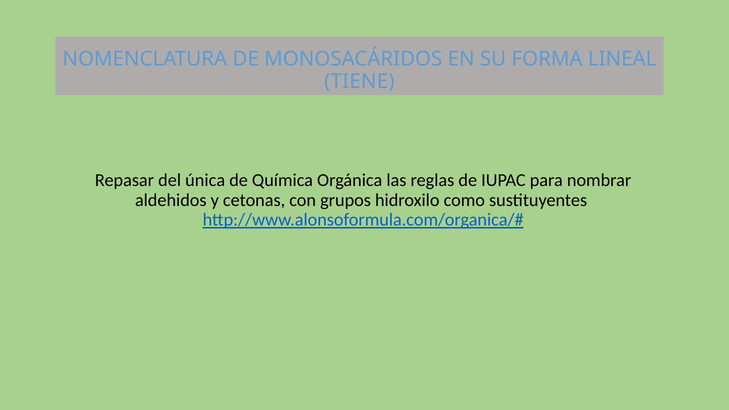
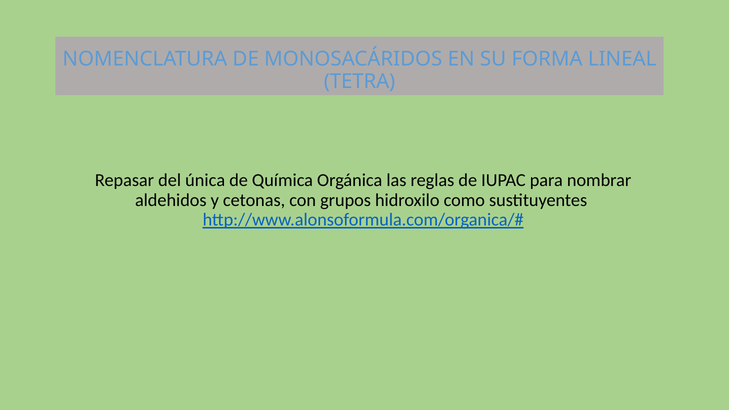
TIENE: TIENE -> TETRA
